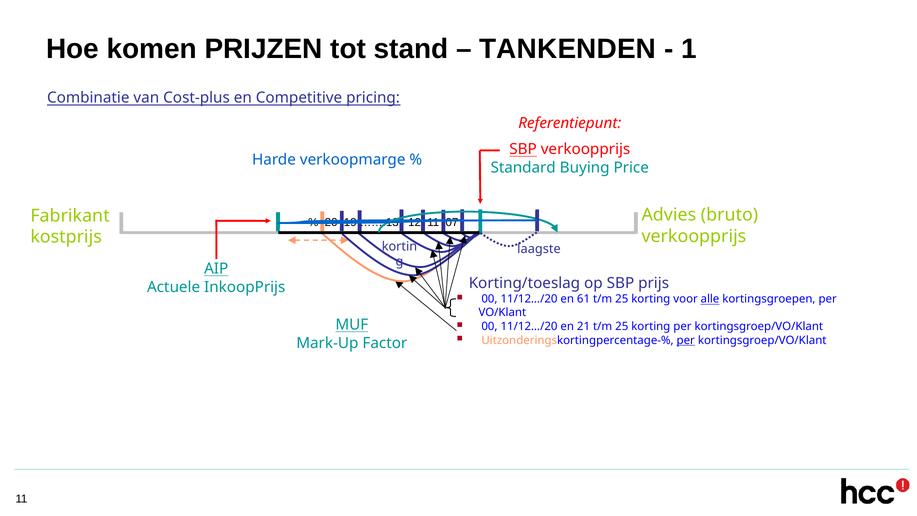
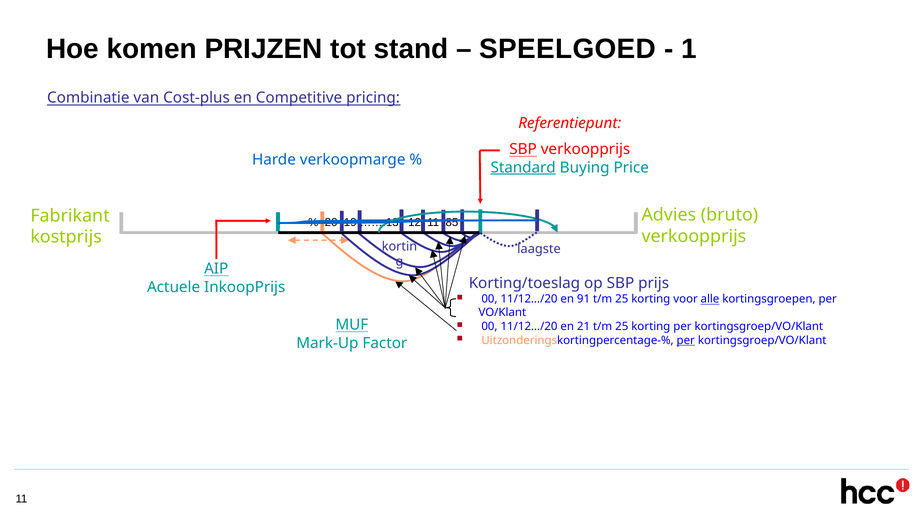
TANKENDEN: TANKENDEN -> SPEELGOED
Standard underline: none -> present
07: 07 -> 85
61: 61 -> 91
